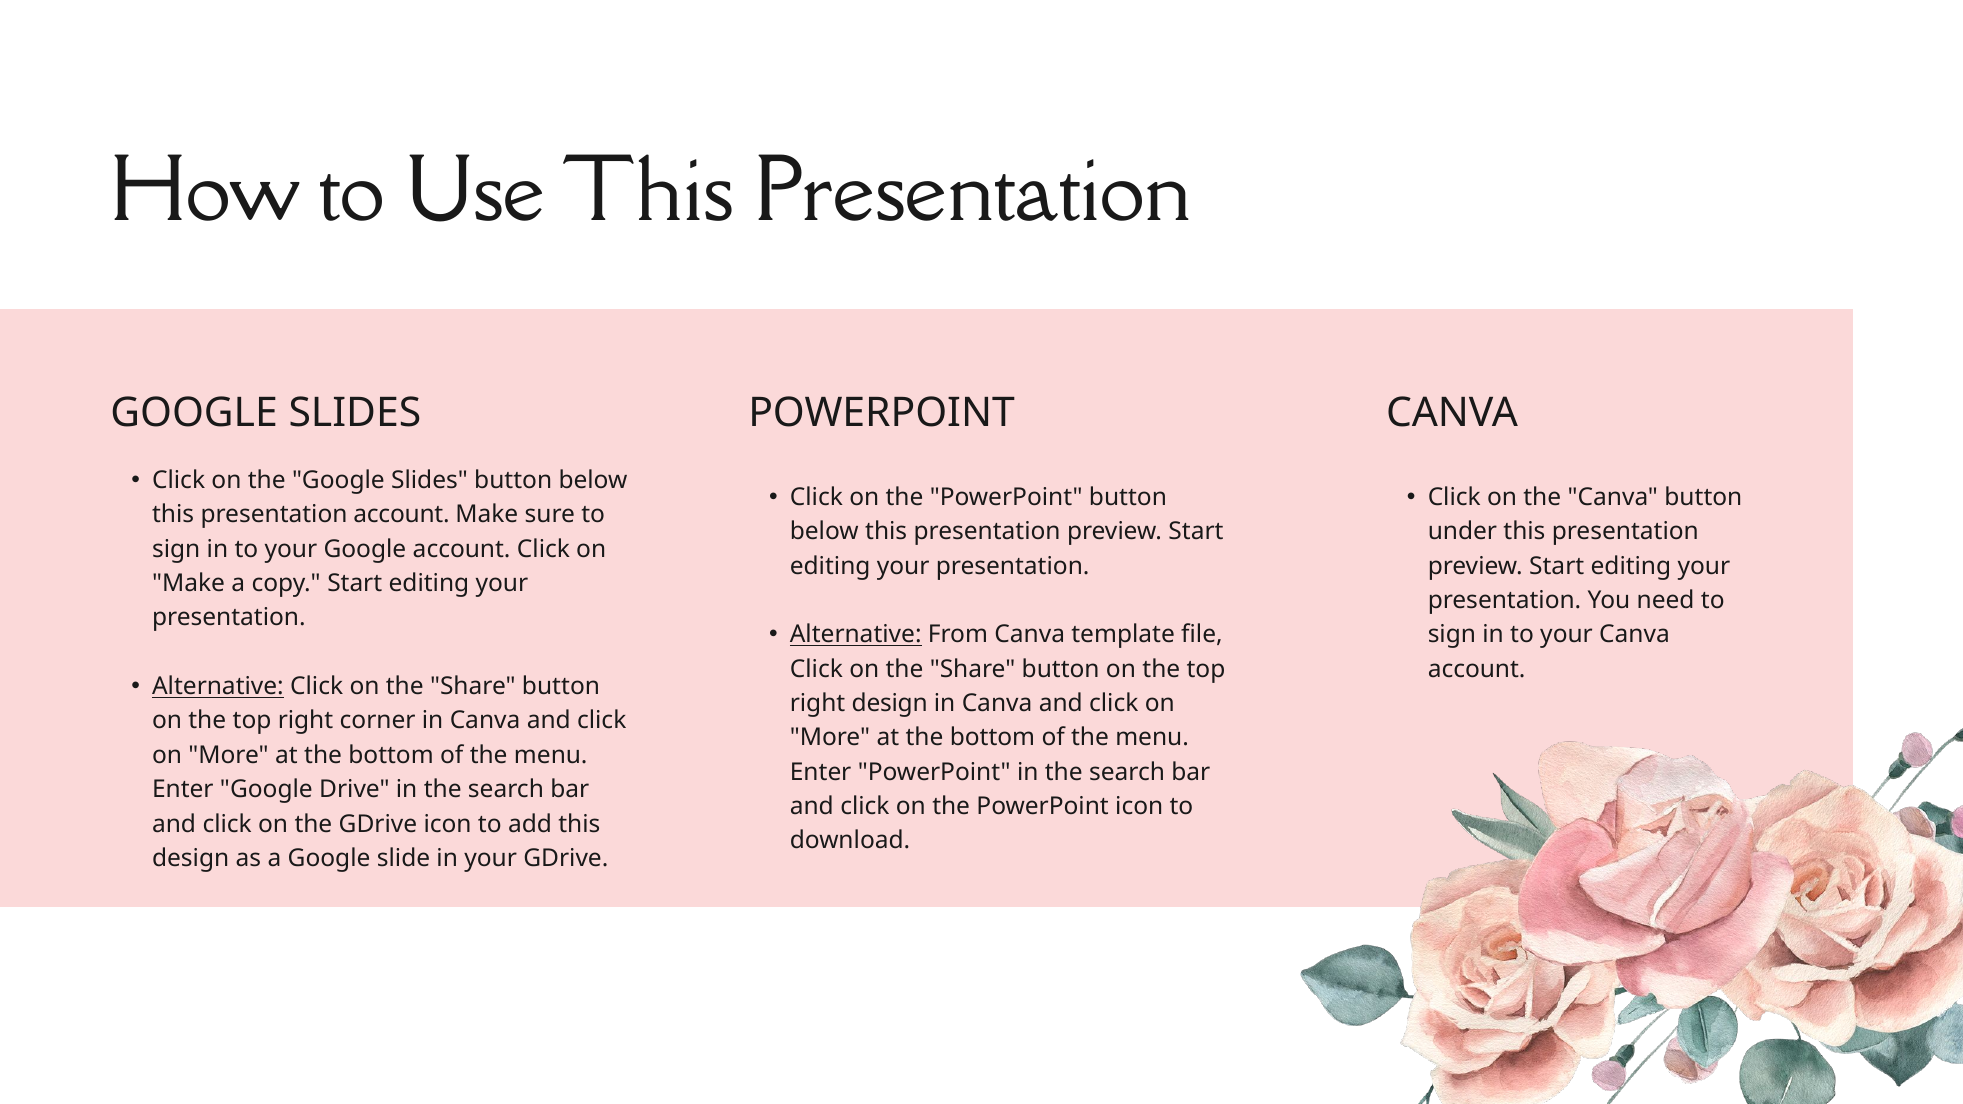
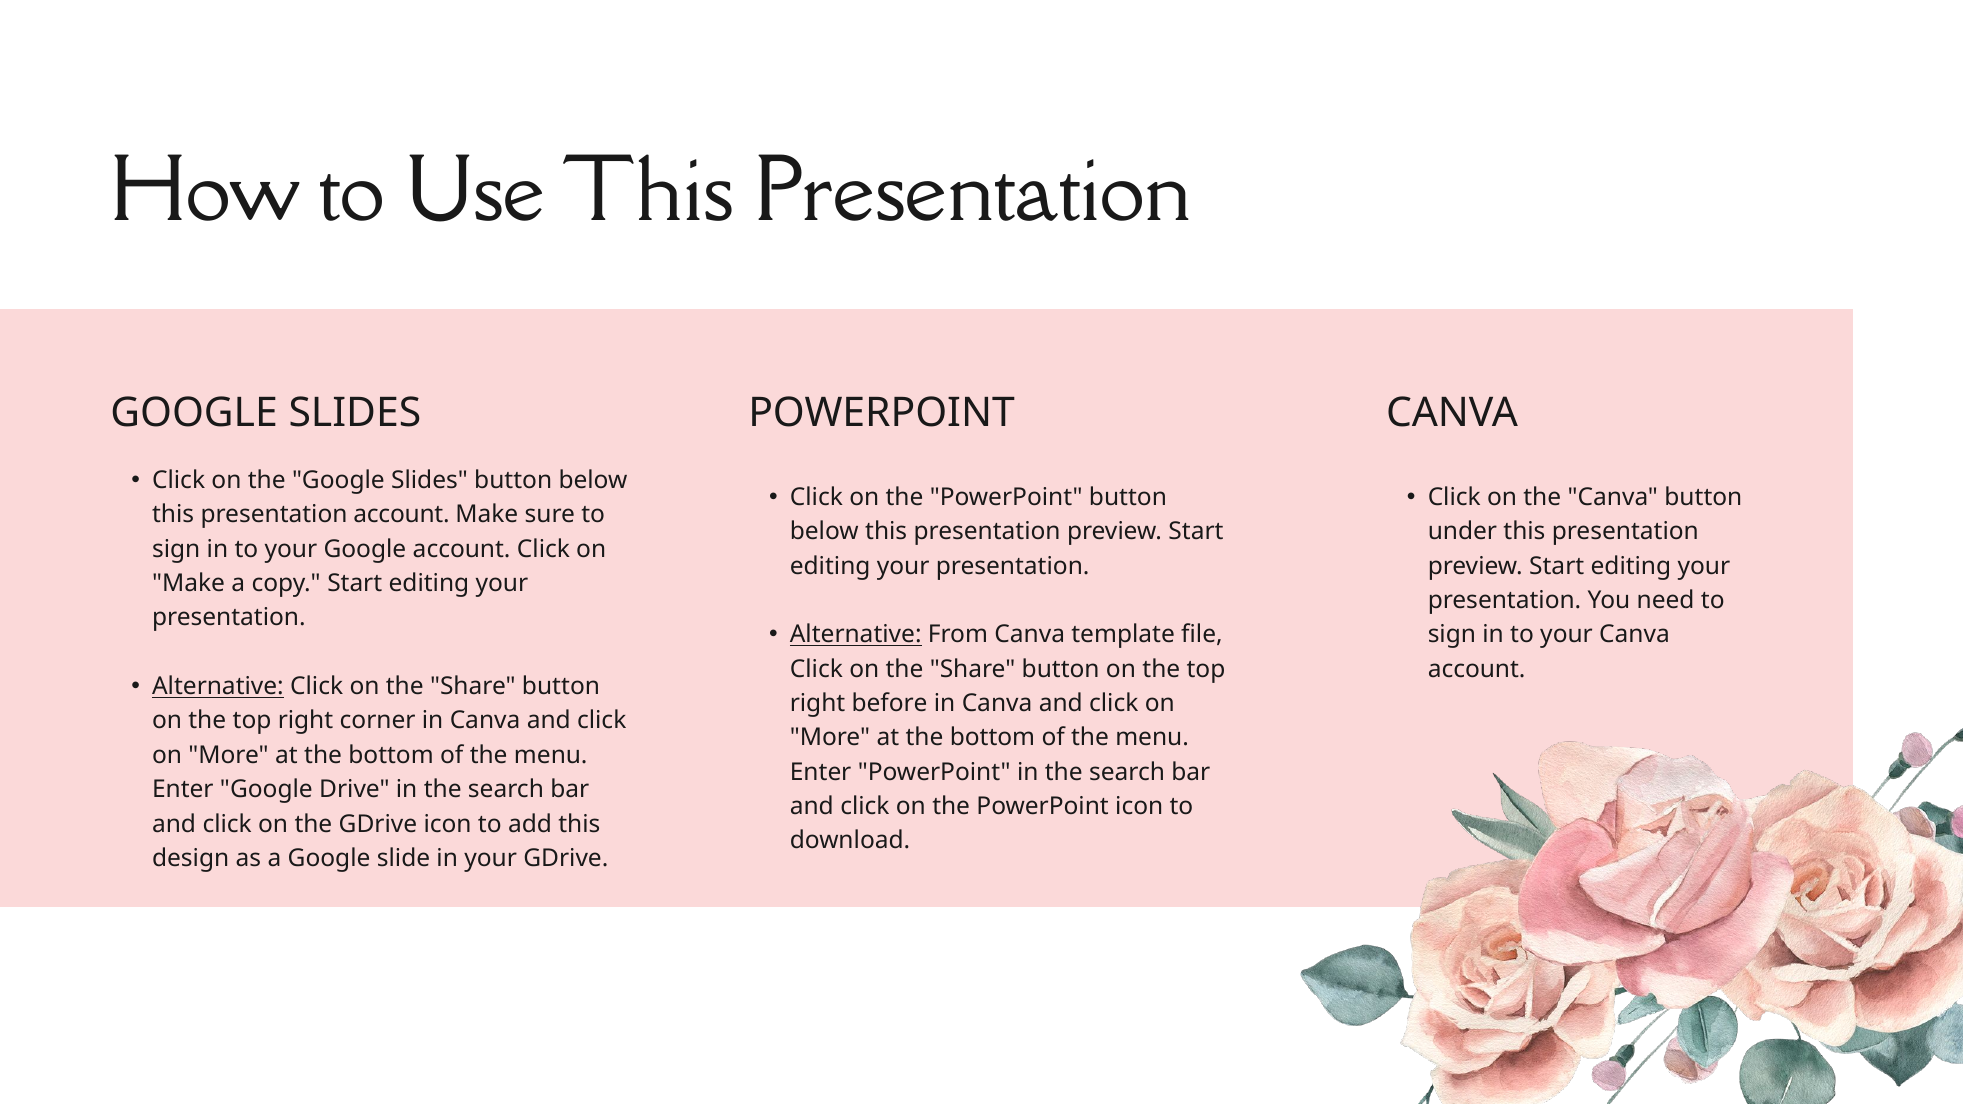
right design: design -> before
